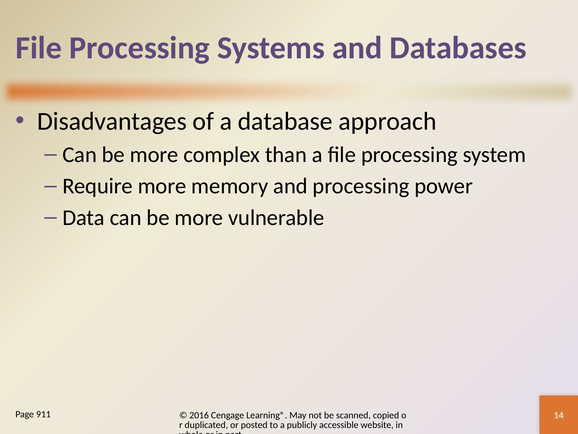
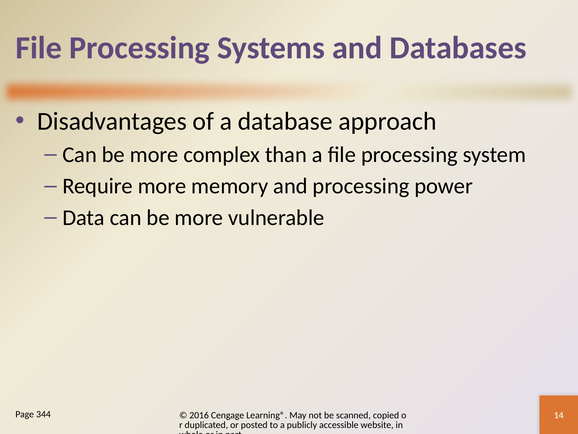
911: 911 -> 344
